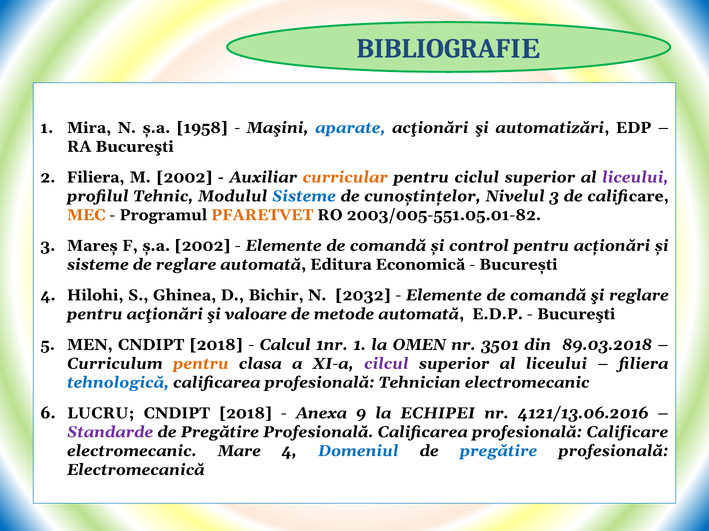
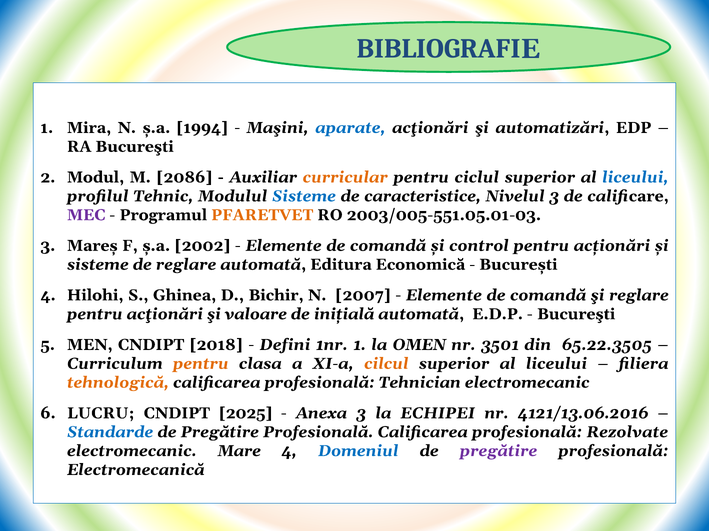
1958: 1958 -> 1994
Filiera at (96, 177): Filiera -> Modul
M 2002: 2002 -> 2086
liceului at (635, 177) colour: purple -> blue
cunoștințelor: cunoștințelor -> caracteristice
MEC colour: orange -> purple
2003/005-551.05.01-82: 2003/005-551.05.01-82 -> 2003/005-551.05.01-03
2032: 2032 -> 2007
metode: metode -> inițială
Calcul: Calcul -> Defini
89.03.2018: 89.03.2018 -> 65.22.3505
cilcul colour: purple -> orange
tehnologică colour: blue -> orange
2018 at (246, 414): 2018 -> 2025
Anexa 9: 9 -> 3
Standarde colour: purple -> blue
profesională Calificare: Calificare -> Rezolvate
pregătire at (498, 451) colour: blue -> purple
